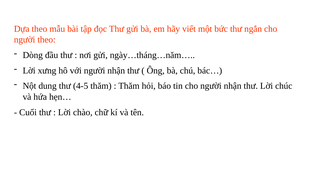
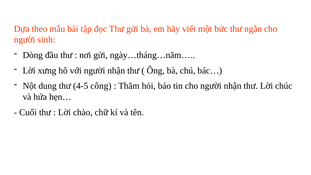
người theo: theo -> sinh
4-5 thăm: thăm -> công
